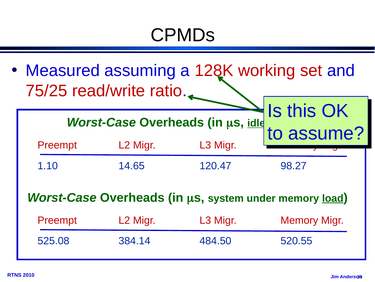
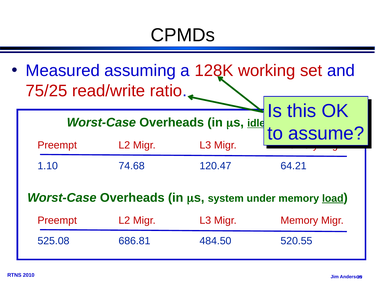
14.65: 14.65 -> 74.68
98.27: 98.27 -> 64.21
384.14: 384.14 -> 686.81
